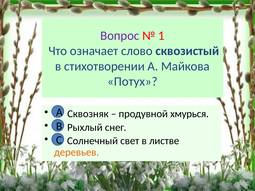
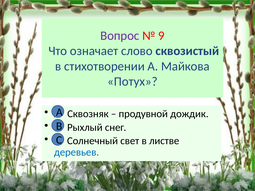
1: 1 -> 9
хмурься: хмурься -> дождик
деревьев colour: orange -> blue
